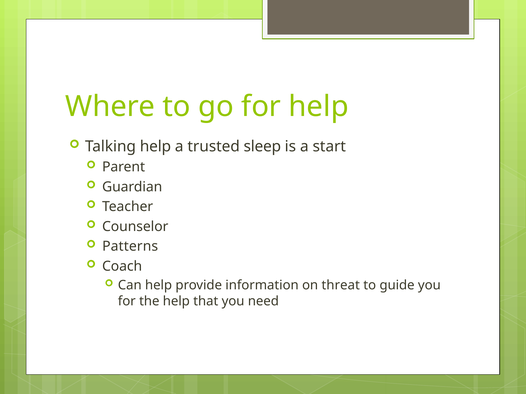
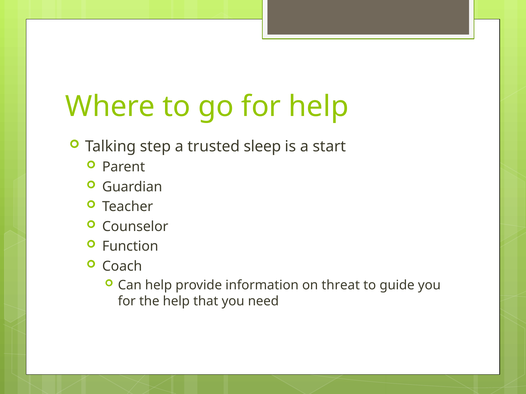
Talking help: help -> step
Patterns: Patterns -> Function
